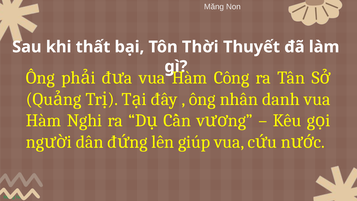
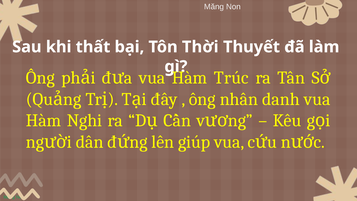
Công: Công -> Trúc
